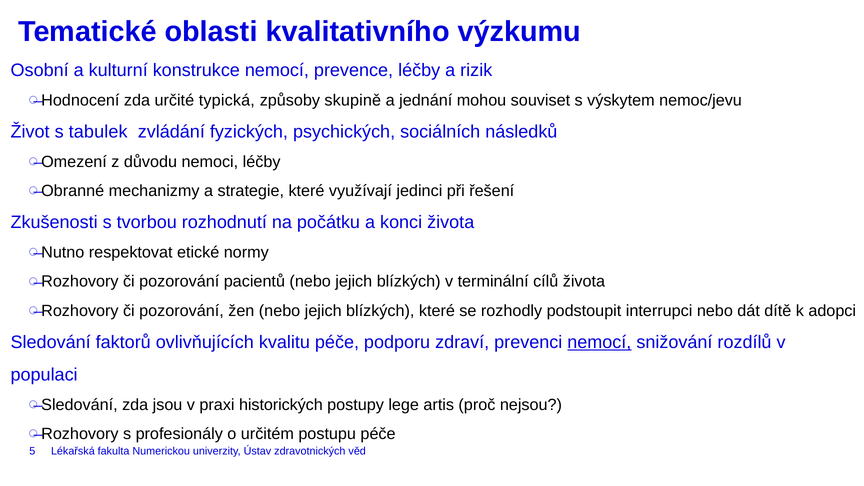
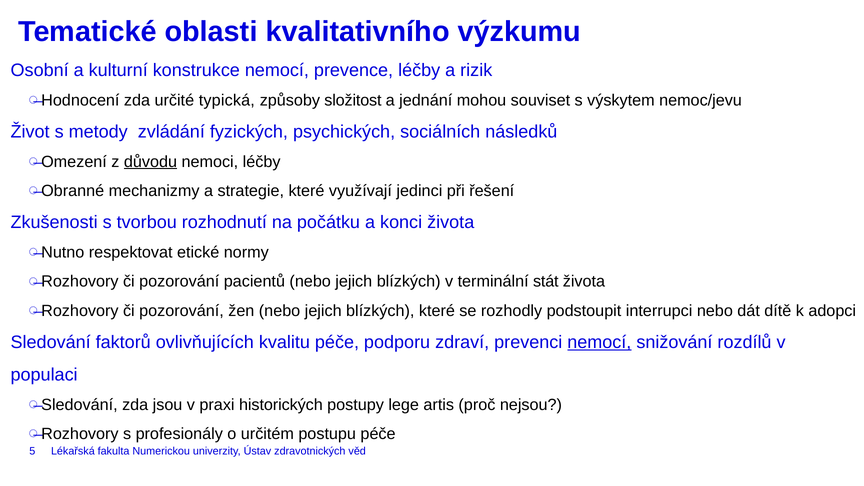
skupině: skupině -> složitost
tabulek: tabulek -> metody
důvodu underline: none -> present
cílů: cílů -> stát
